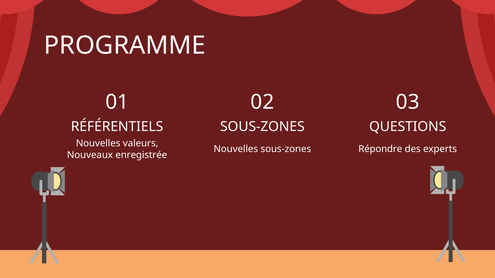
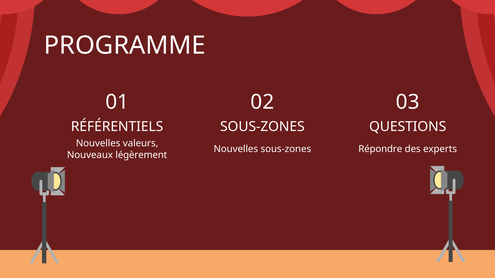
enregistrée: enregistrée -> légèrement
